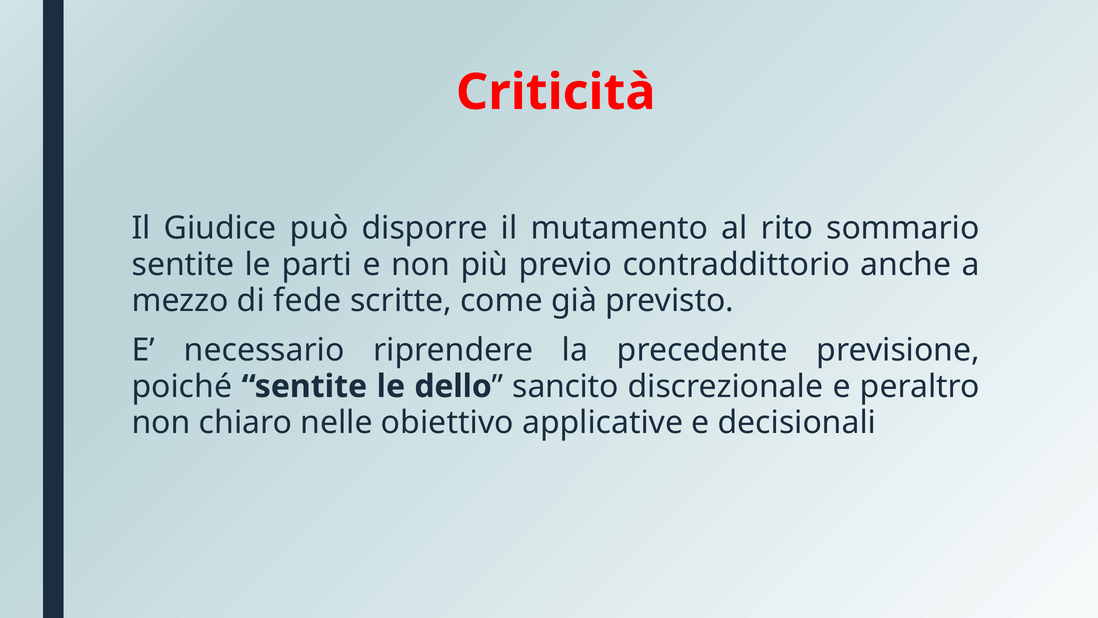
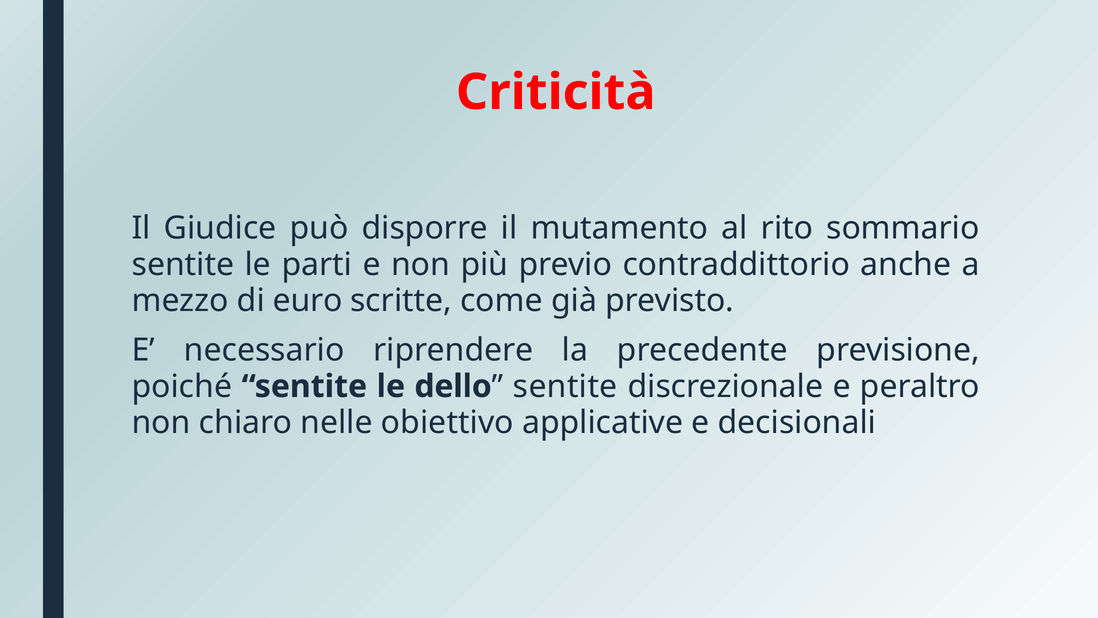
fede: fede -> euro
sancito at (566, 386): sancito -> sentite
